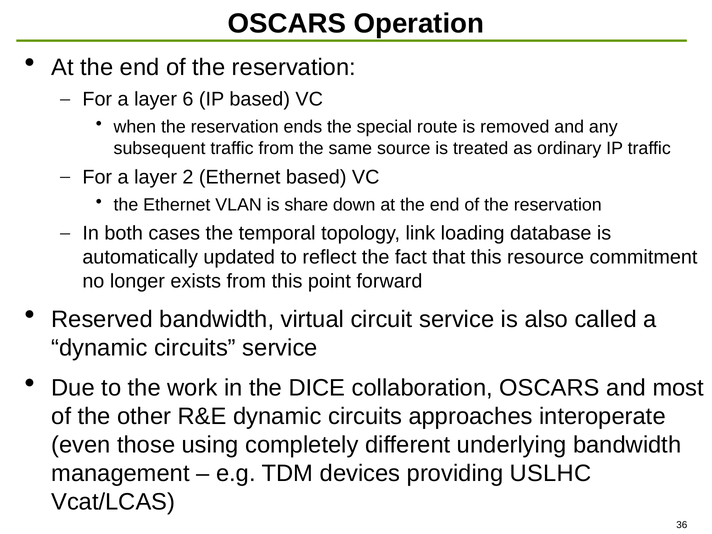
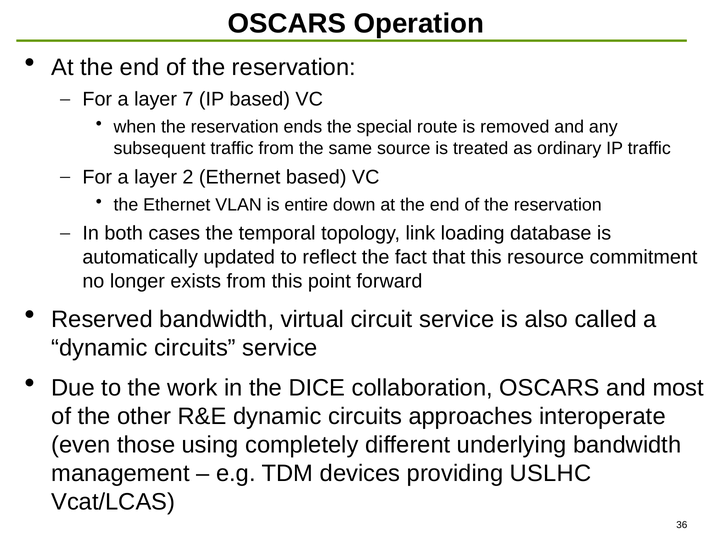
6: 6 -> 7
share: share -> entire
